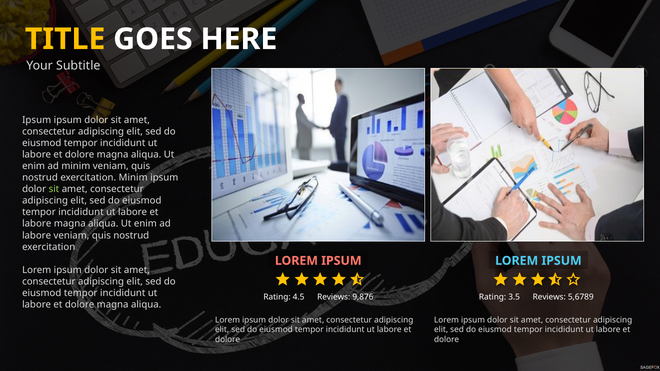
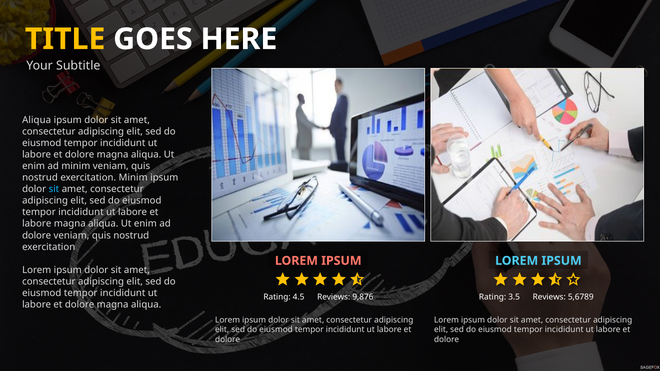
Ipsum at (37, 120): Ipsum -> Aliqua
sit at (54, 189) colour: light green -> light blue
labore at (37, 235): labore -> dolore
